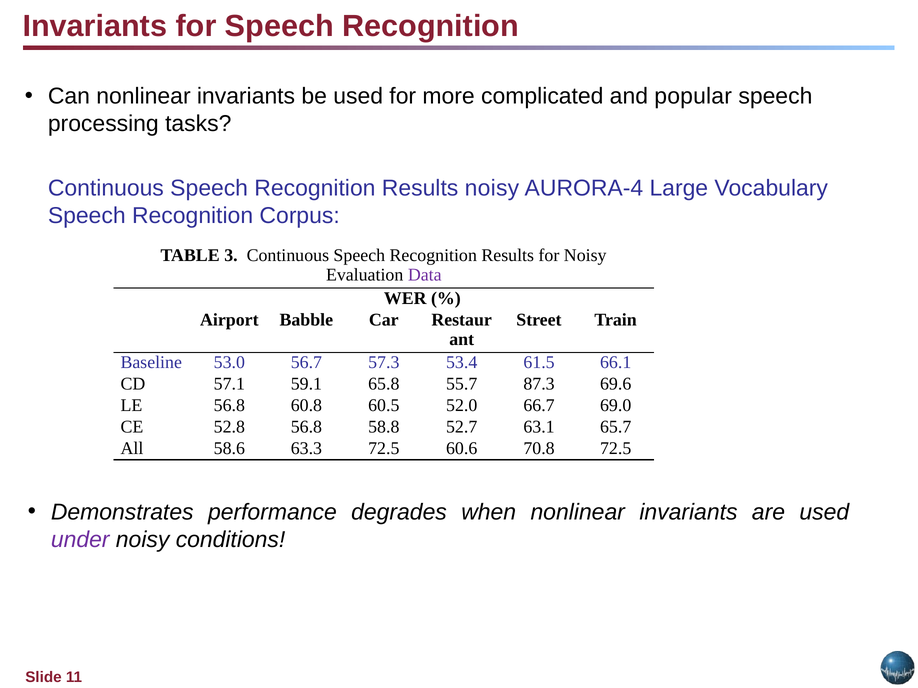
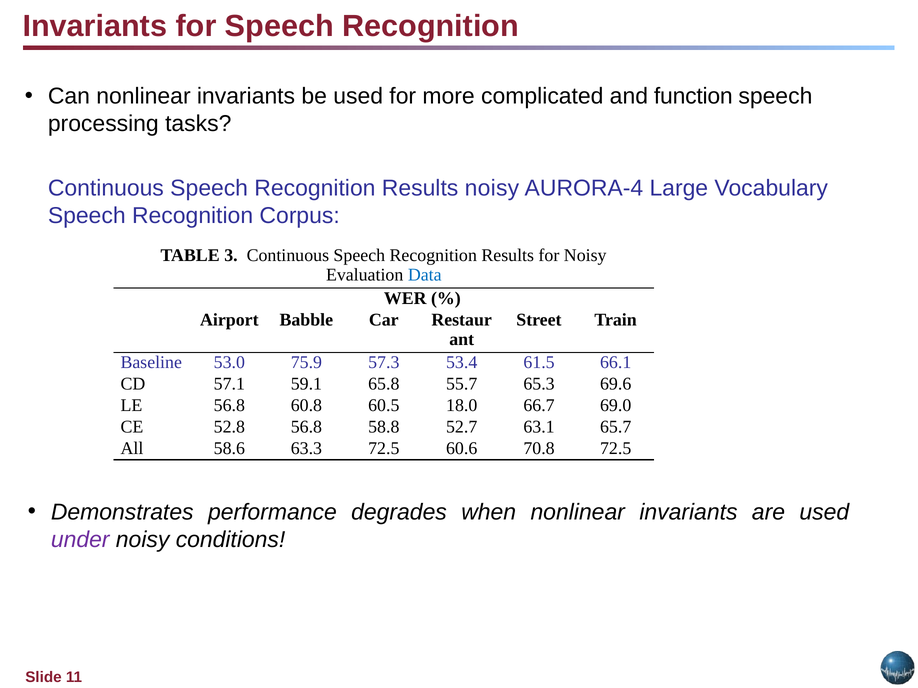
popular: popular -> function
Data colour: purple -> blue
56.7: 56.7 -> 75.9
87.3: 87.3 -> 65.3
52.0: 52.0 -> 18.0
